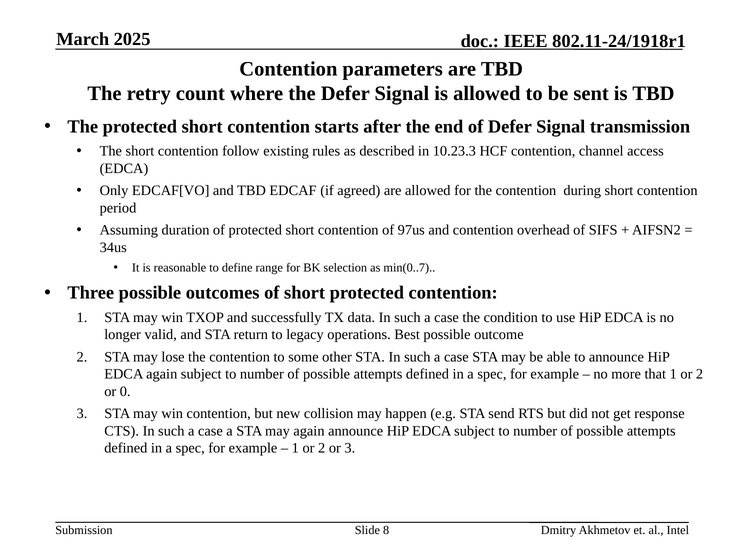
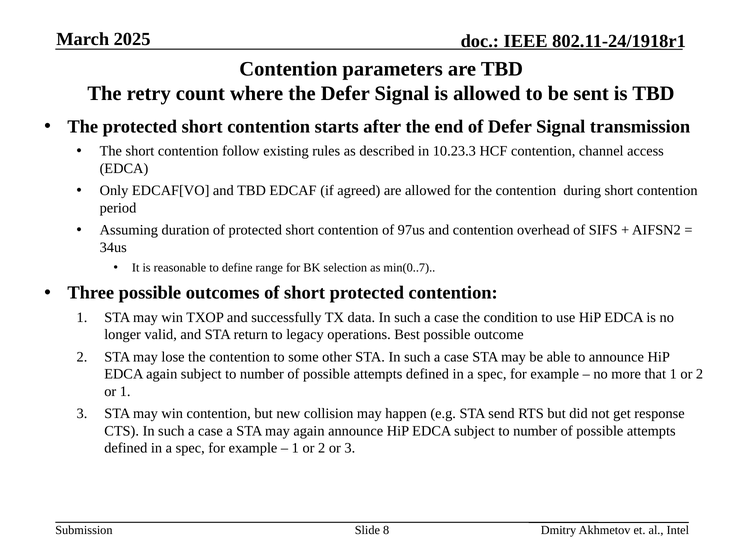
or 0: 0 -> 1
